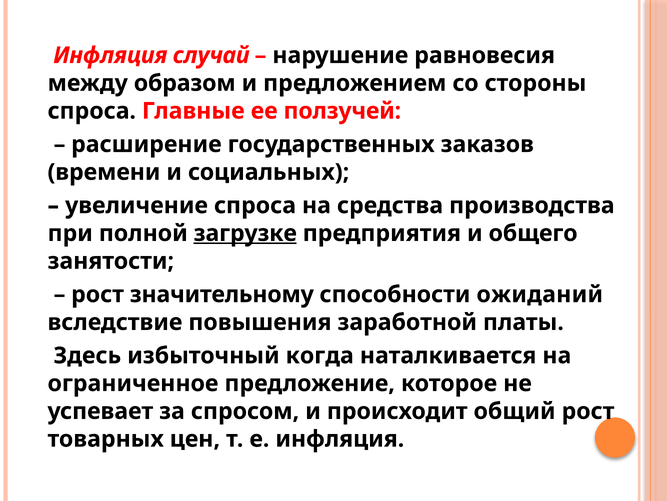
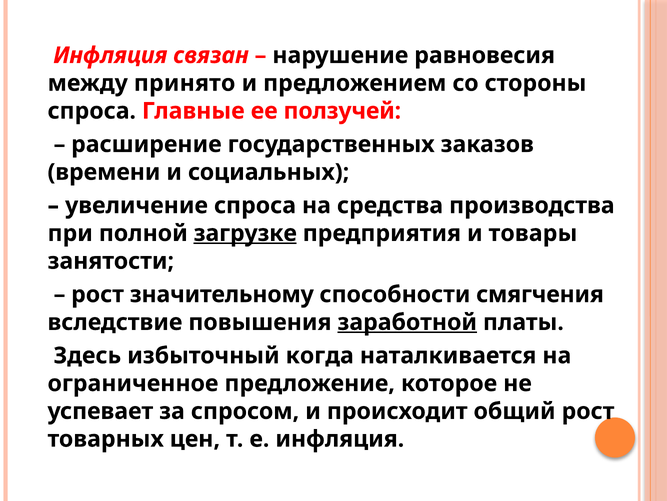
случай: случай -> связан
образом: образом -> принято
общего: общего -> товары
ожиданий: ожиданий -> смягчения
заработной underline: none -> present
